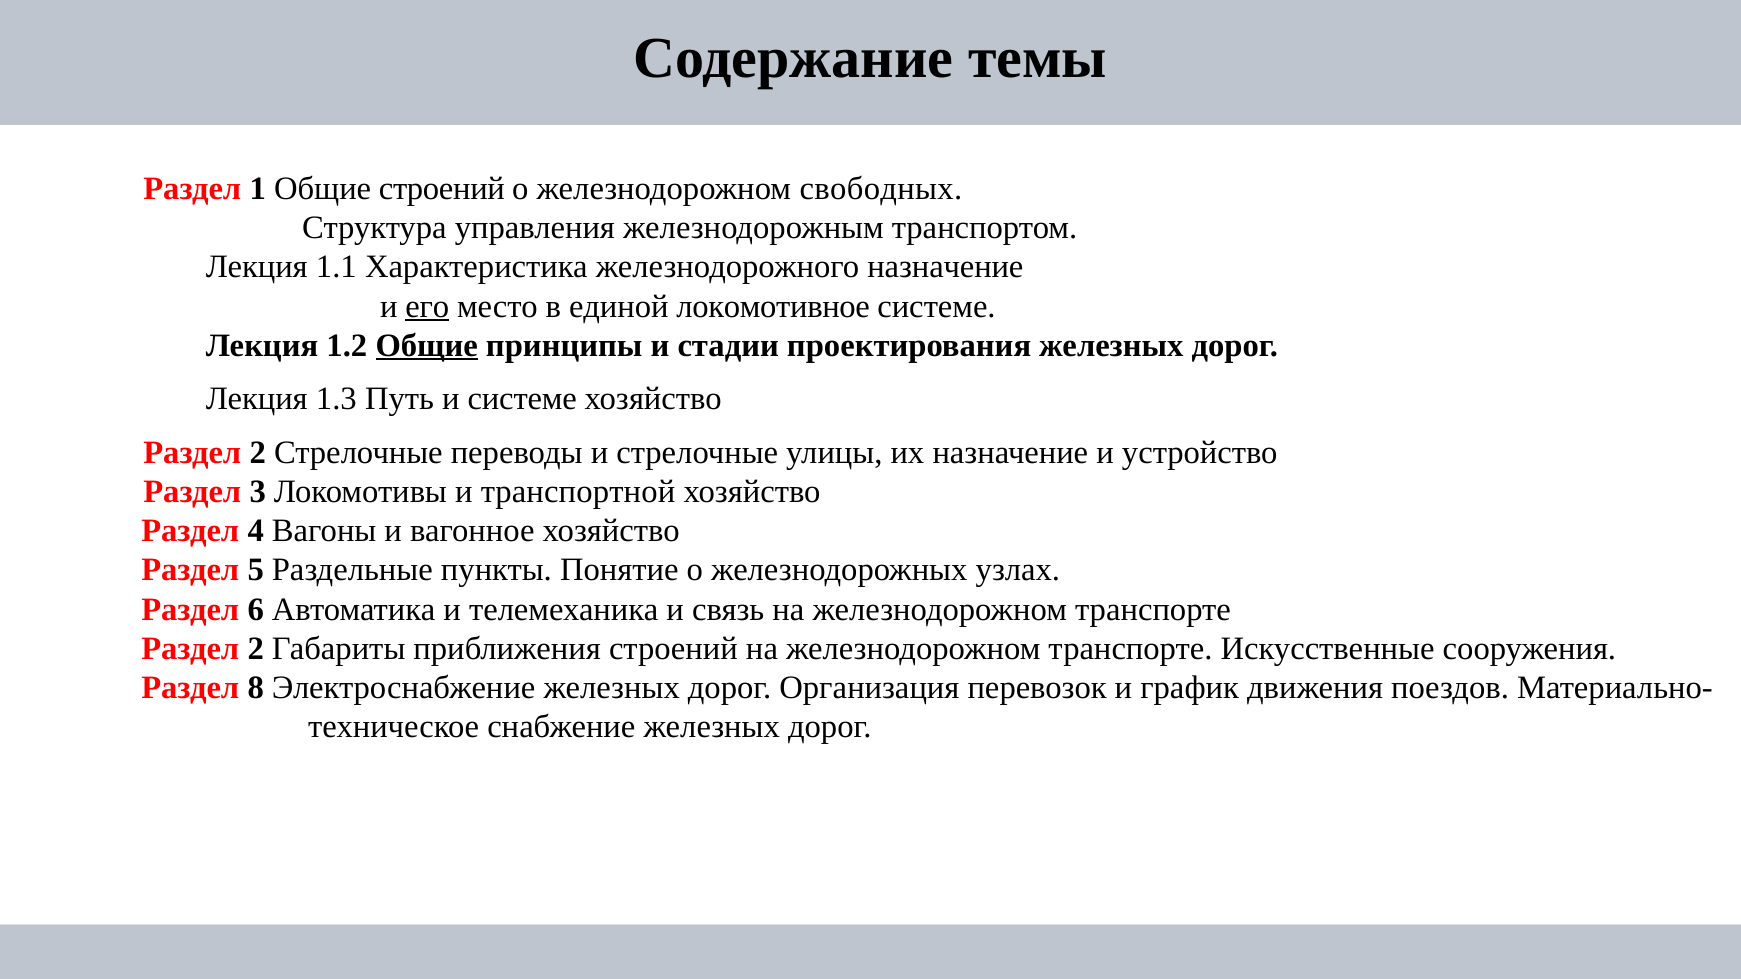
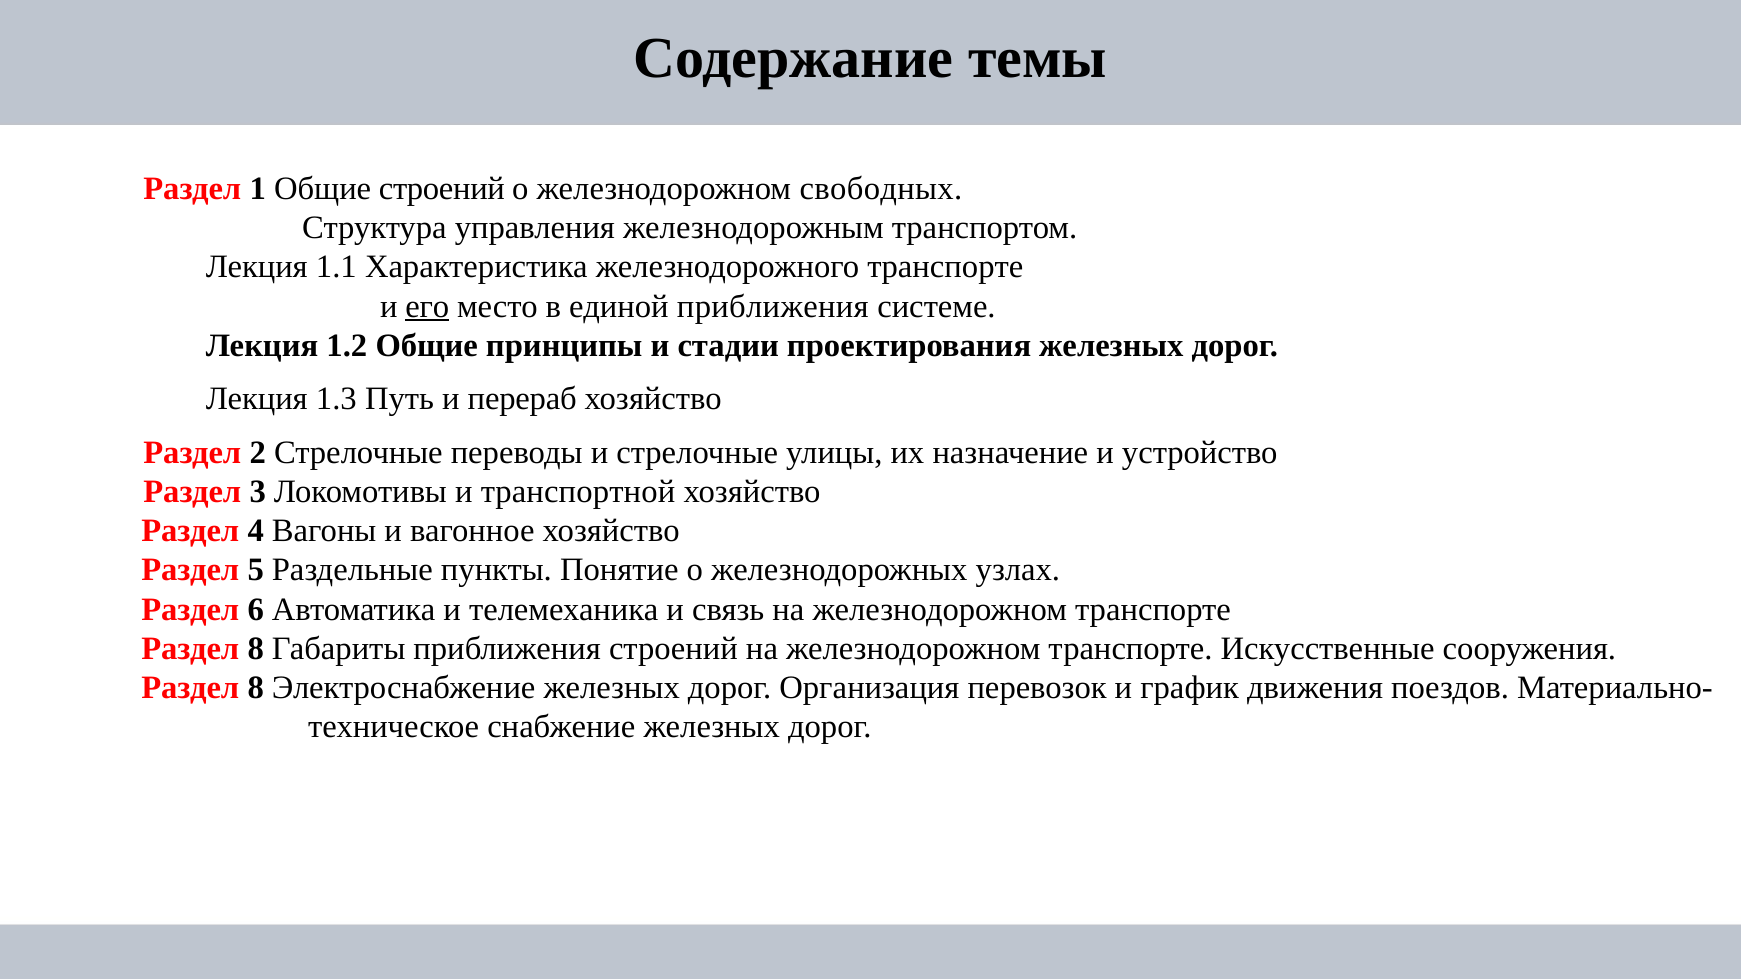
железнодорожного назначение: назначение -> транспорте
единой локомотивное: локомотивное -> приближения
Общие at (427, 346) underline: present -> none
и системе: системе -> перераб
2 at (256, 649): 2 -> 8
